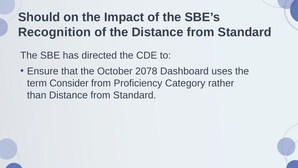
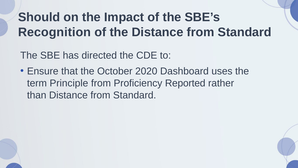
2078: 2078 -> 2020
Consider: Consider -> Principle
Category: Category -> Reported
